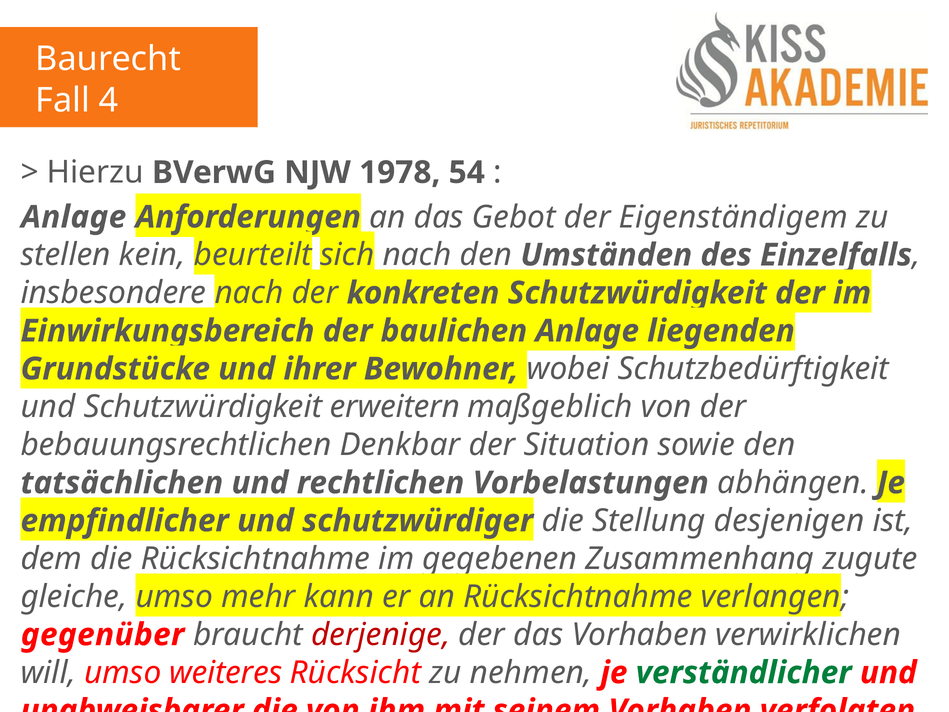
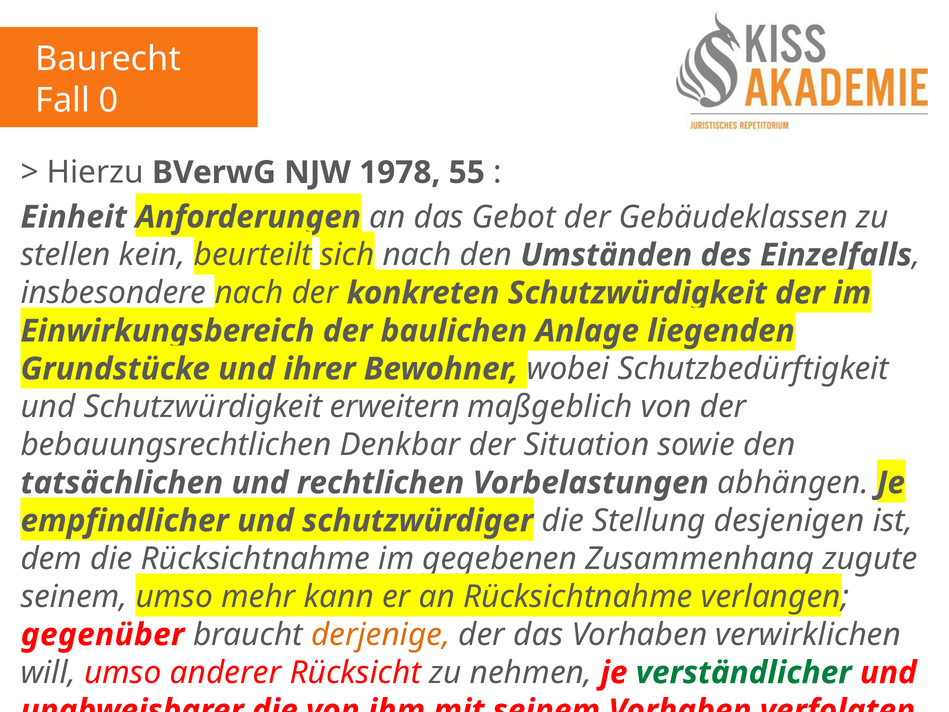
4: 4 -> 0
54: 54 -> 55
Anlage at (74, 217): Anlage -> Einheit
Eigenständigem: Eigenständigem -> Gebäudeklassen
gleiche at (74, 597): gleiche -> seinem
derjenige colour: red -> orange
weiteres: weiteres -> anderer
